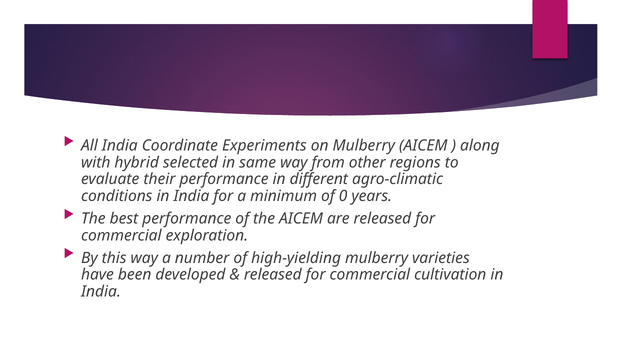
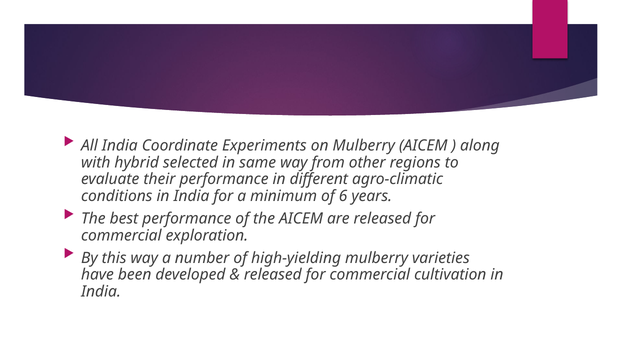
0: 0 -> 6
